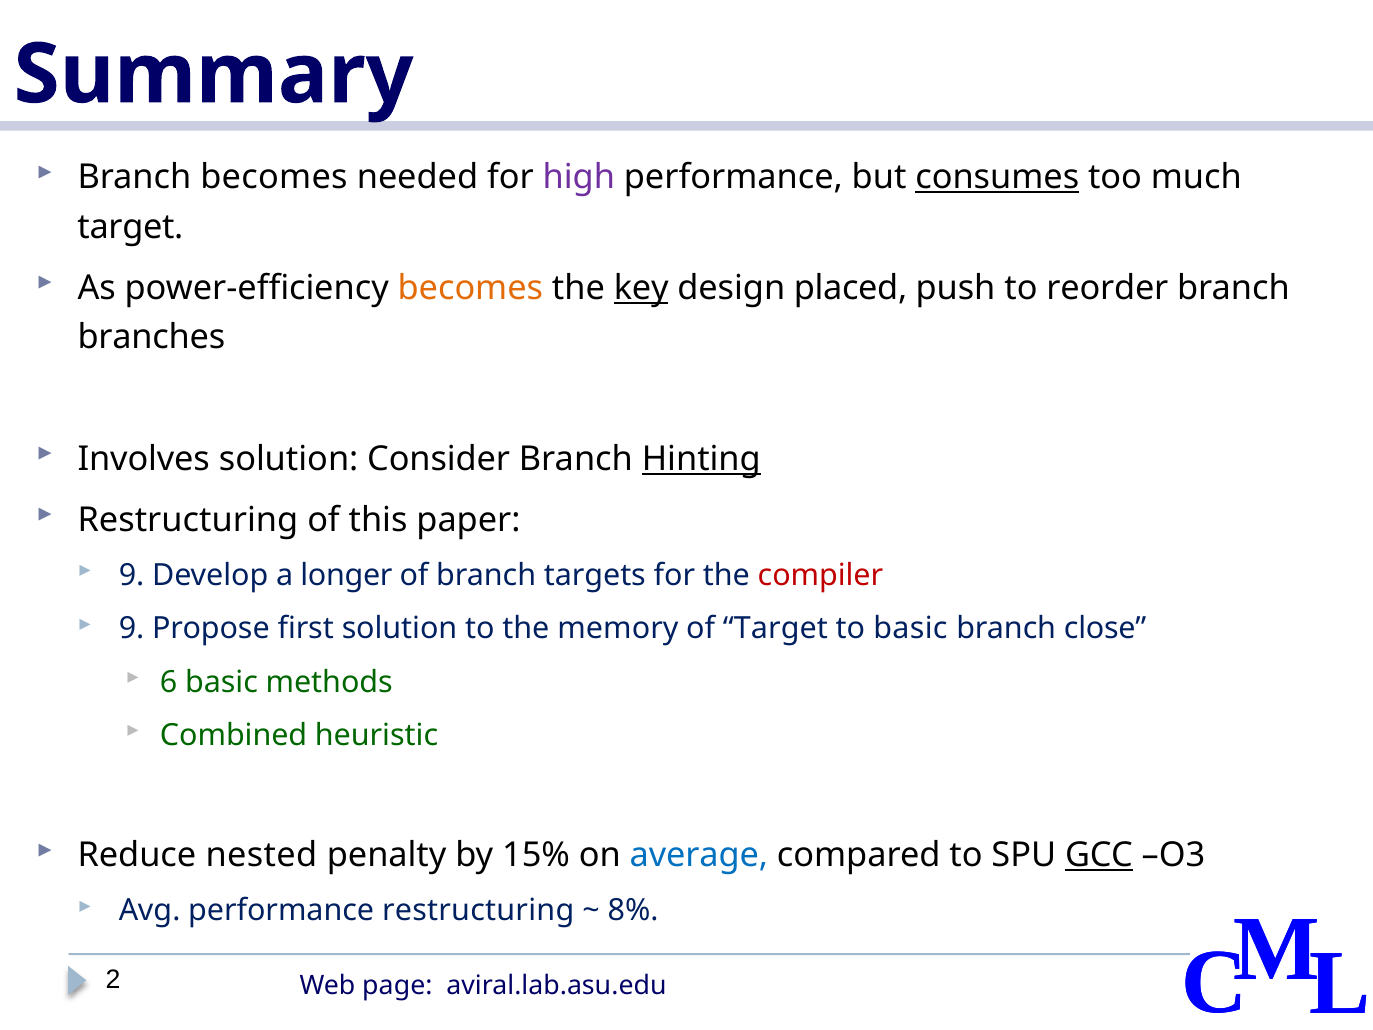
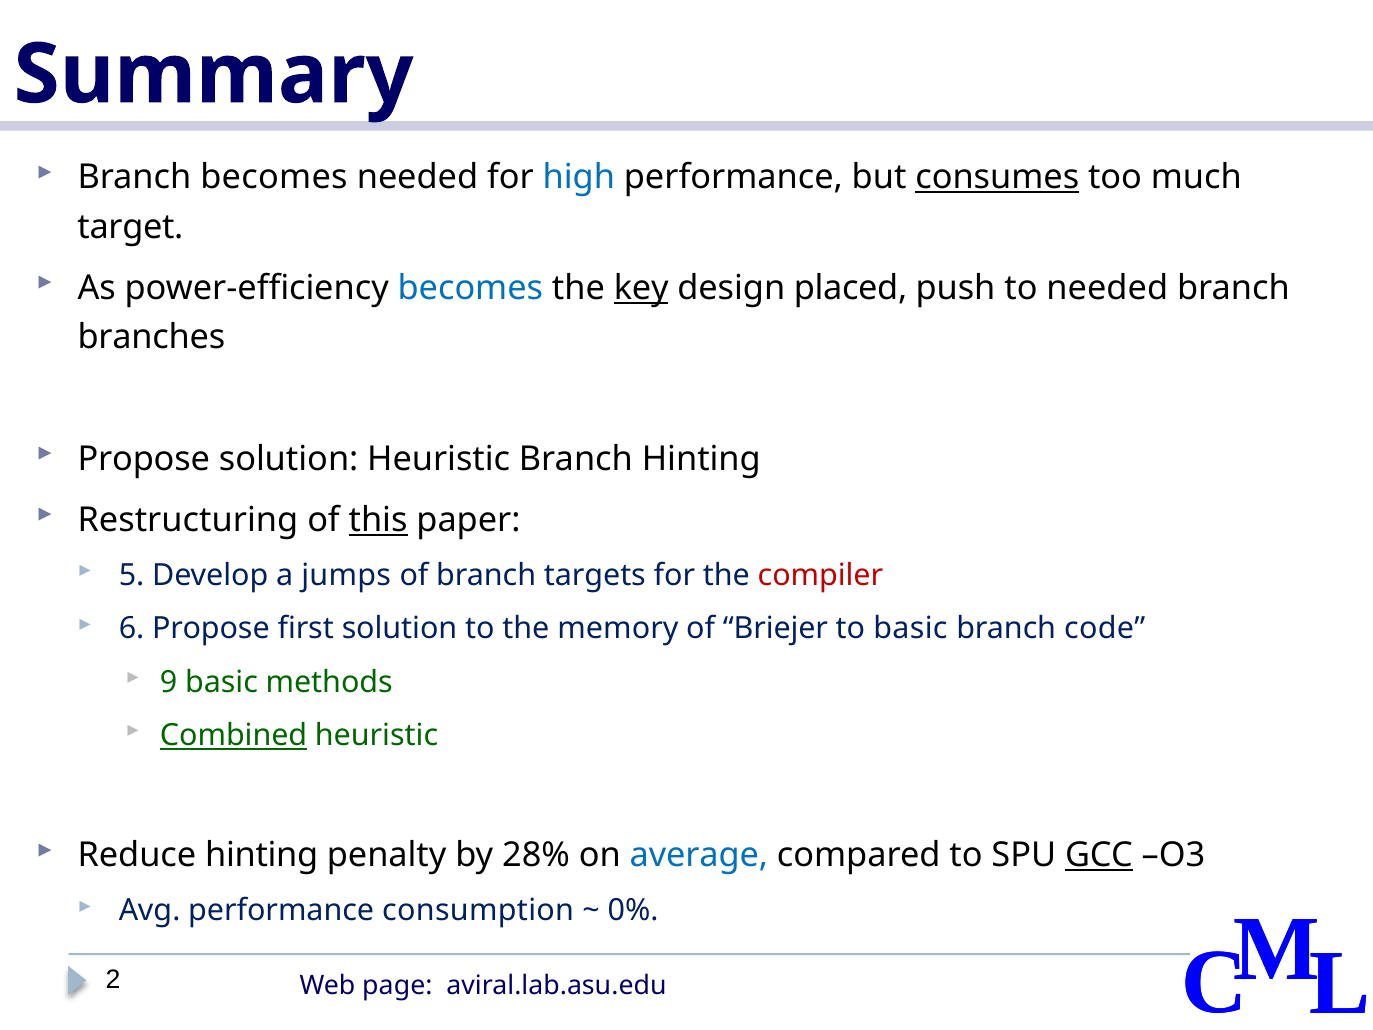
high colour: purple -> blue
becomes at (470, 288) colour: orange -> blue
to reorder: reorder -> needed
Involves at (144, 459): Involves -> Propose
solution Consider: Consider -> Heuristic
Hinting at (701, 459) underline: present -> none
this underline: none -> present
9 at (132, 575): 9 -> 5
longer: longer -> jumps
9 at (132, 629): 9 -> 6
of Target: Target -> Briejer
close: close -> code
6: 6 -> 9
Combined underline: none -> present
Reduce nested: nested -> hinting
15%: 15% -> 28%
performance restructuring: restructuring -> consumption
8%: 8% -> 0%
